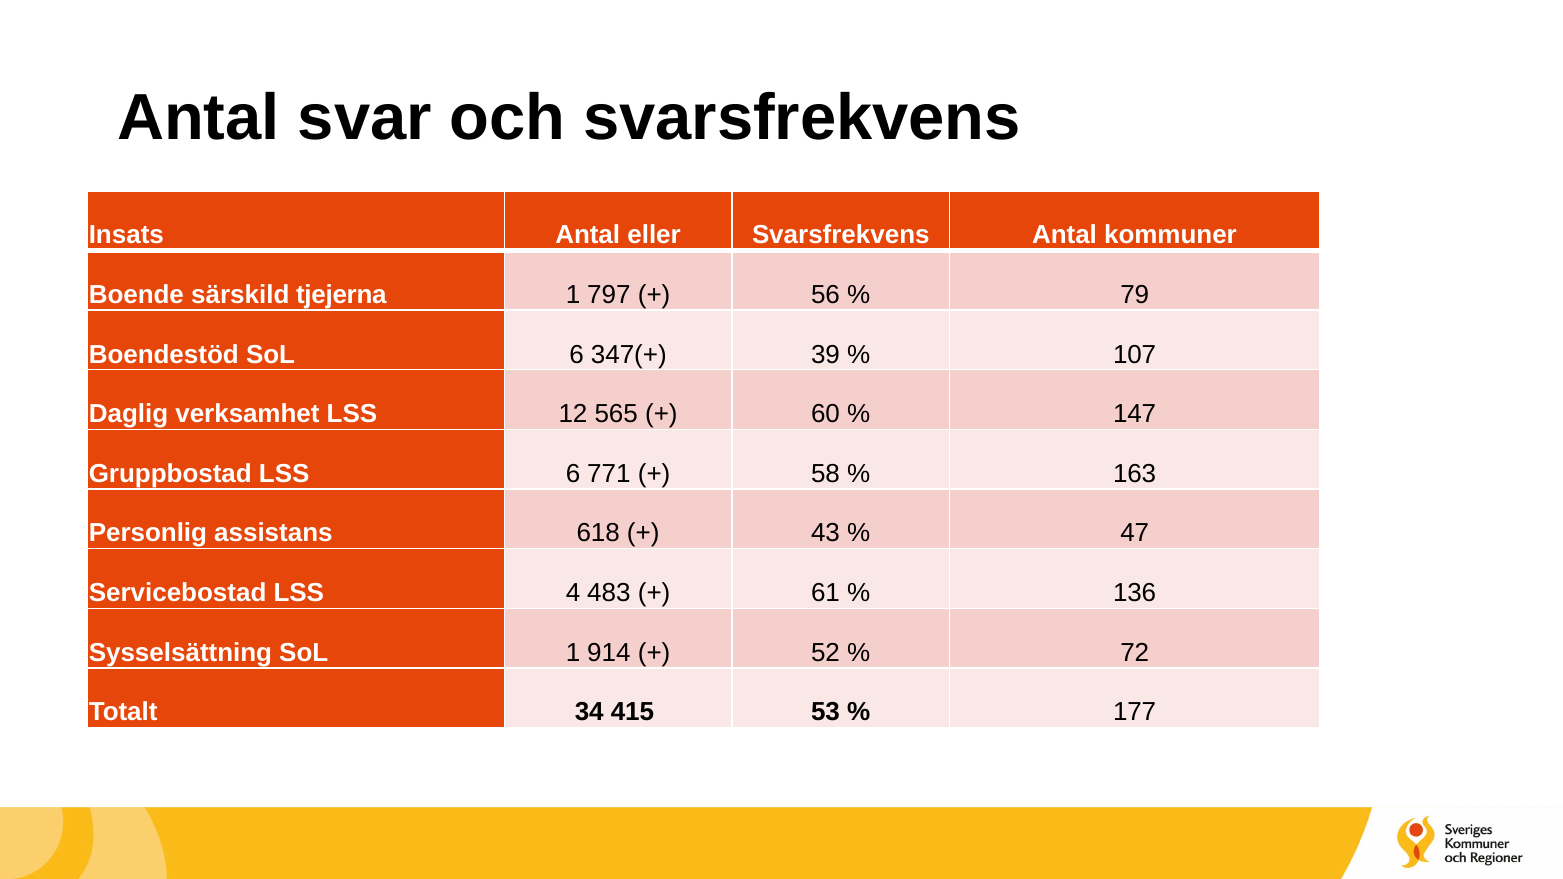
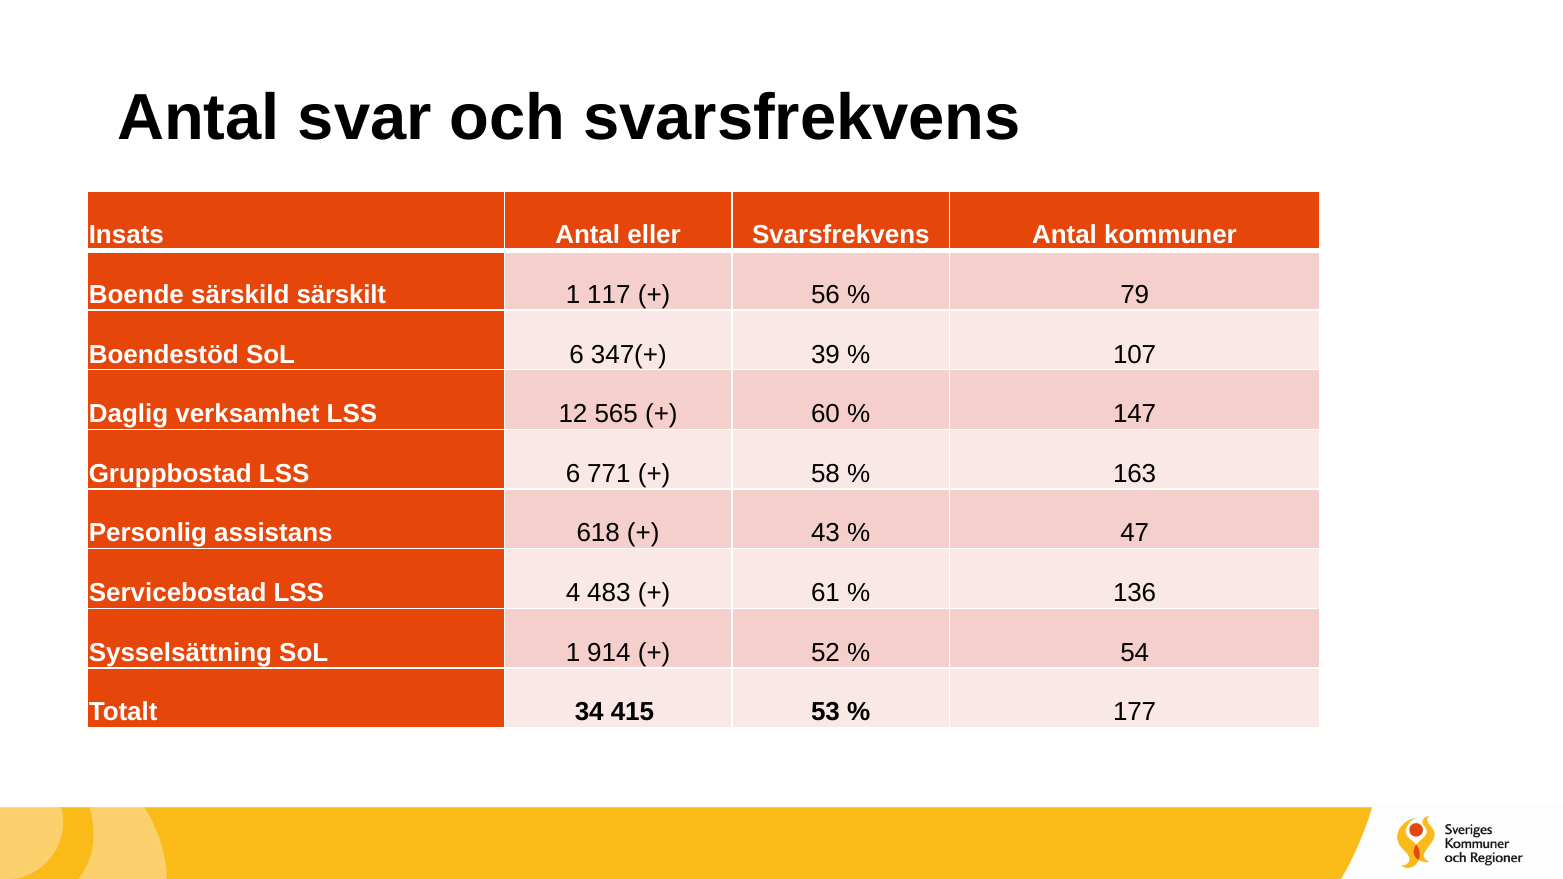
tjejerna: tjejerna -> särskilt
797: 797 -> 117
72: 72 -> 54
